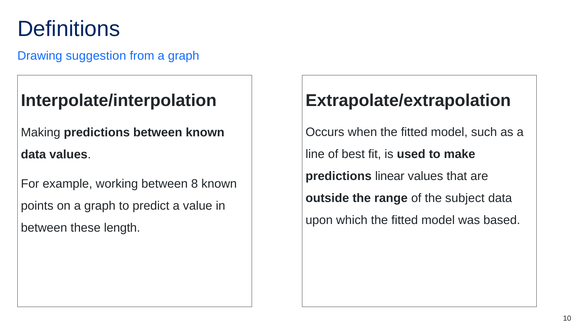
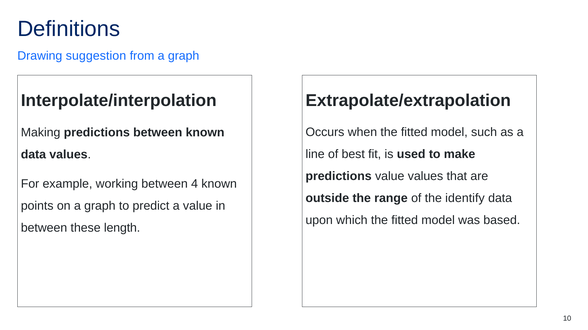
predictions linear: linear -> value
8: 8 -> 4
subject: subject -> identify
